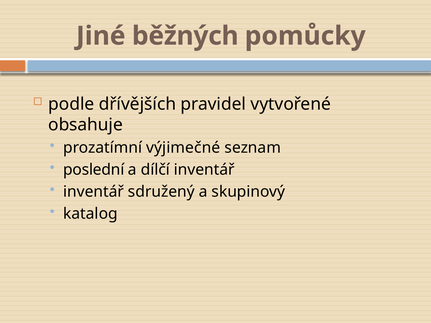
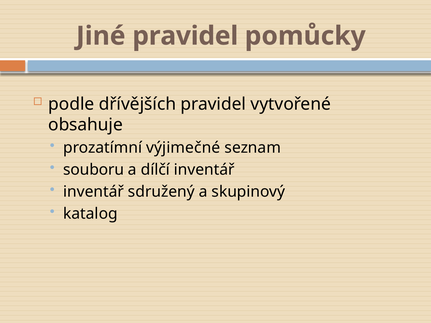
Jiné běžných: běžných -> pravidel
poslední: poslední -> souboru
